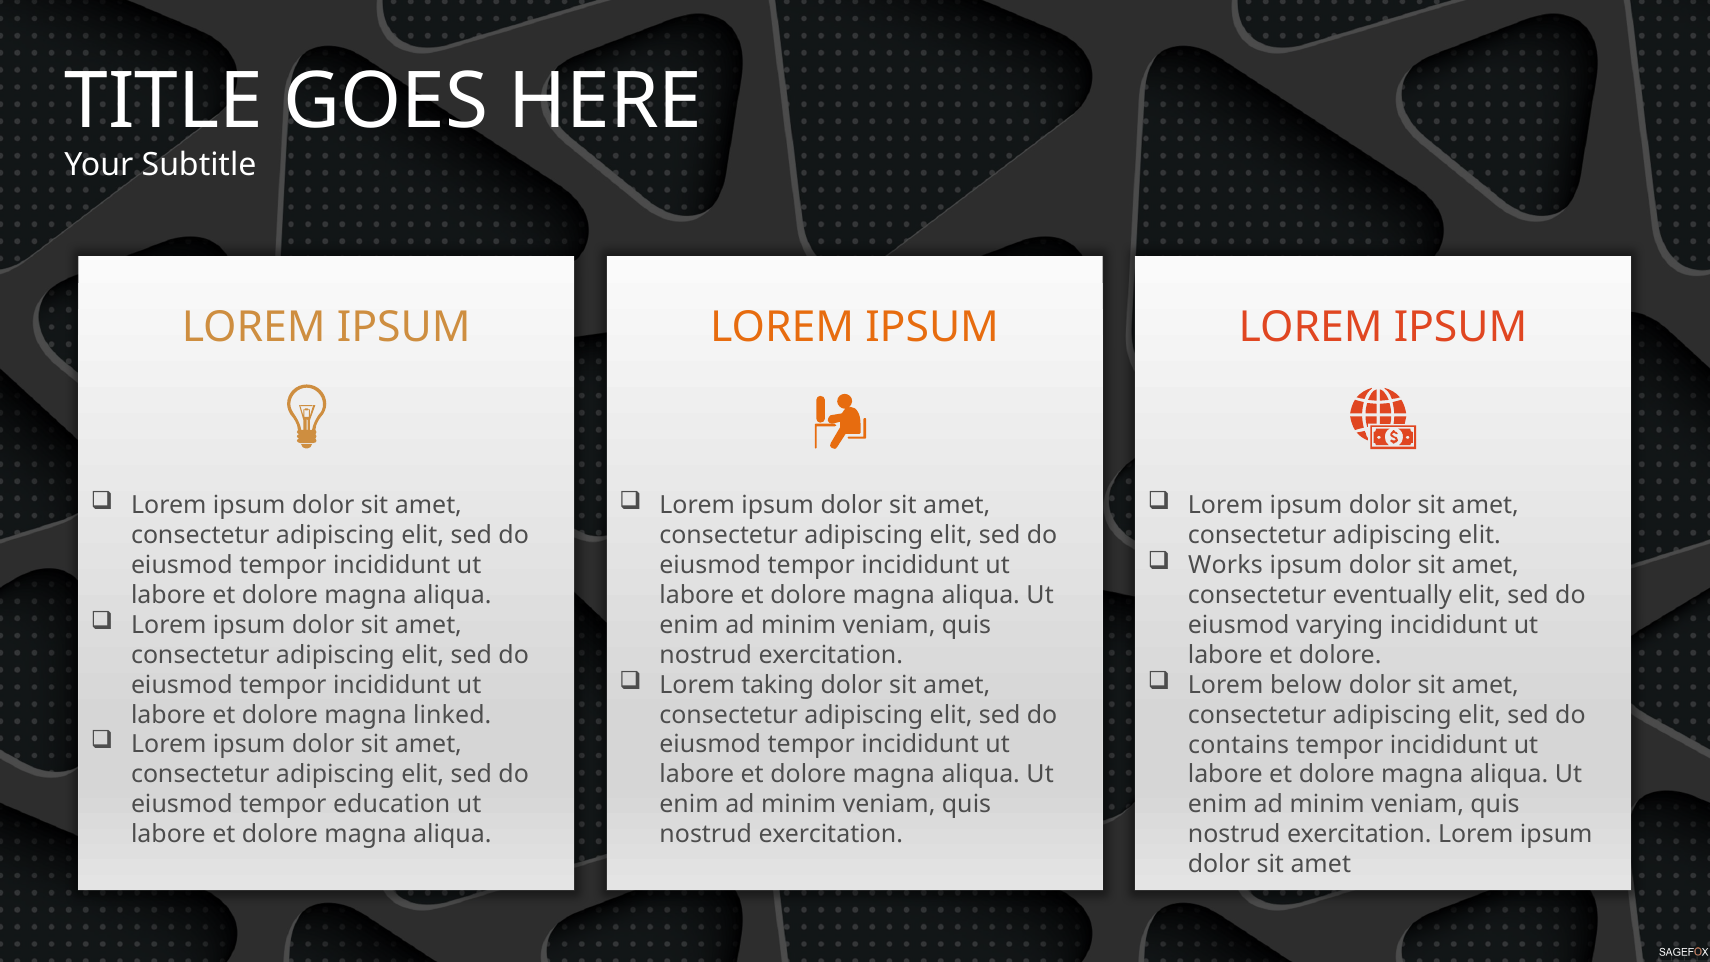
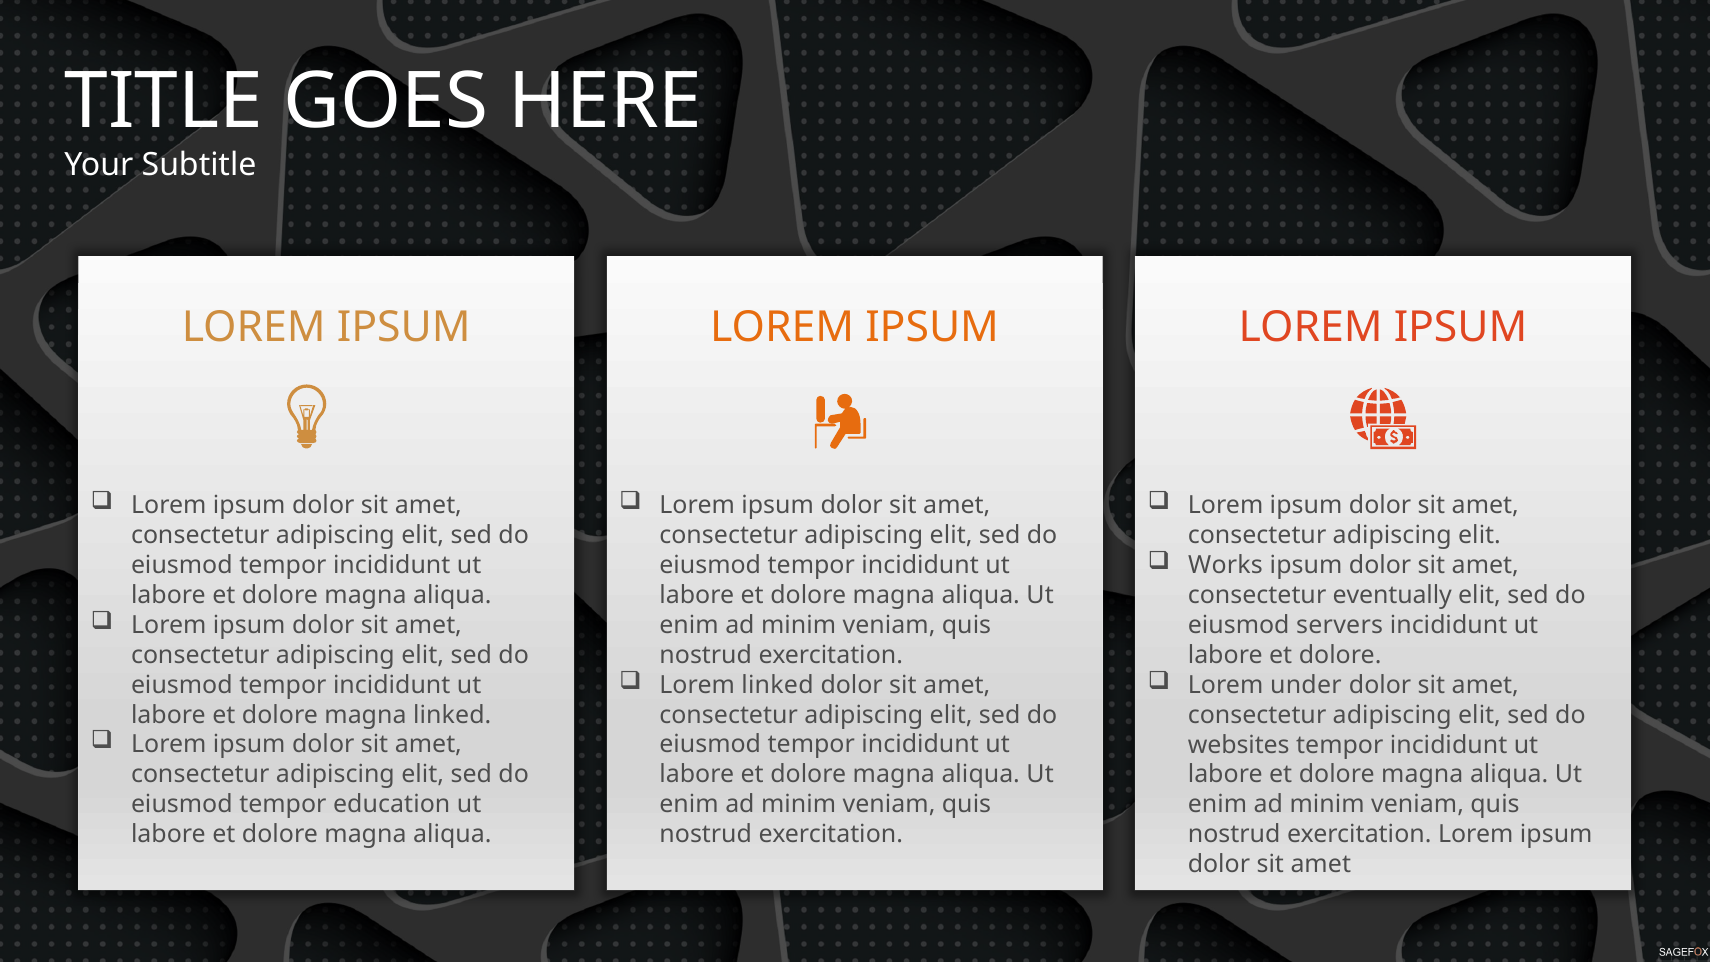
varying: varying -> servers
Lorem taking: taking -> linked
below: below -> under
contains: contains -> websites
